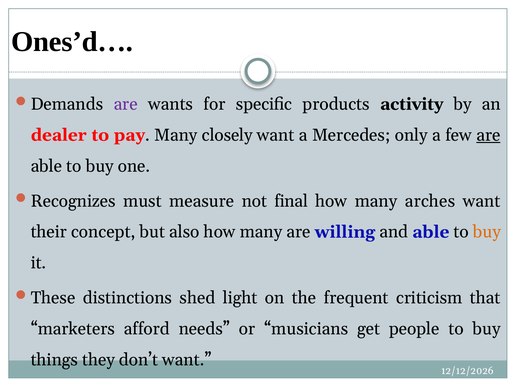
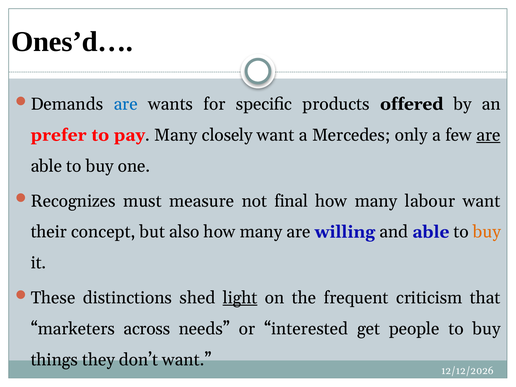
are at (126, 104) colour: purple -> blue
activity: activity -> offered
dealer: dealer -> prefer
arches: arches -> labour
light underline: none -> present
afford: afford -> across
musicians: musicians -> interested
